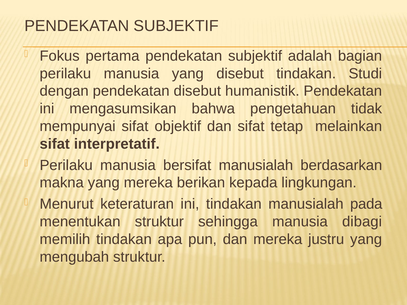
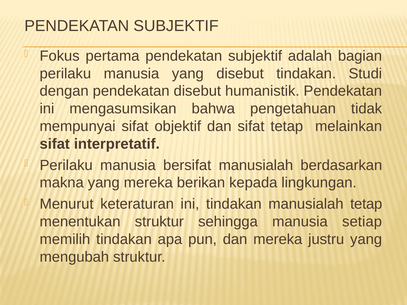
manusialah pada: pada -> tetap
dibagi: dibagi -> setiap
